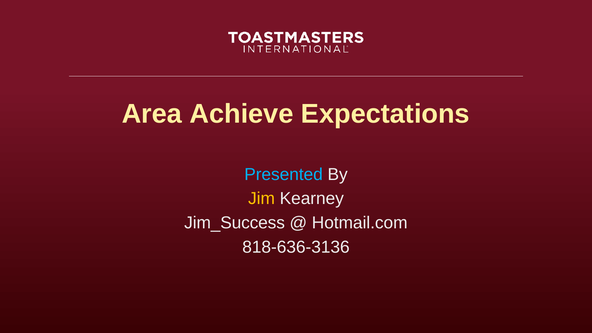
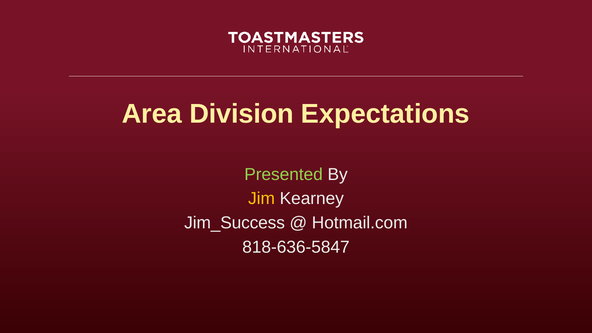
Achieve: Achieve -> Division
Presented colour: light blue -> light green
818-636-3136: 818-636-3136 -> 818-636-5847
